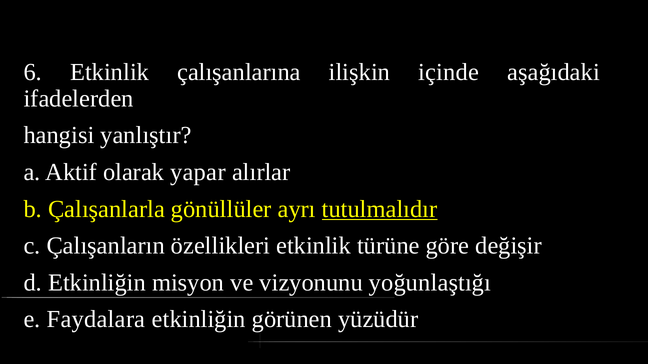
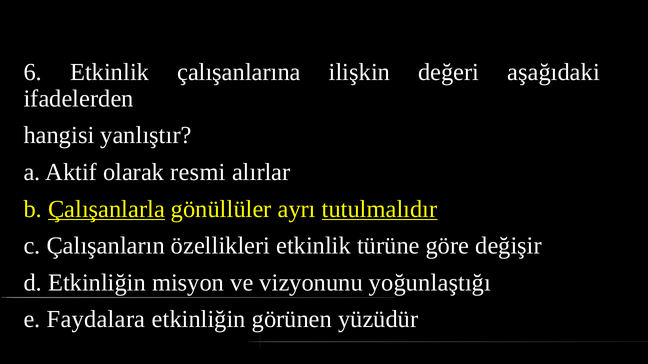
içinde: içinde -> değeri
yapar: yapar -> resmi
Çalışanlarla underline: none -> present
